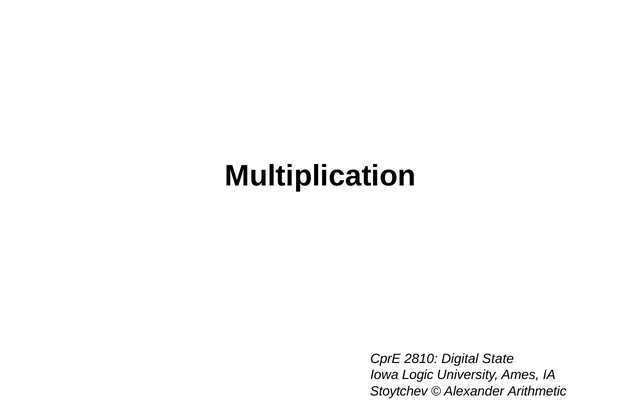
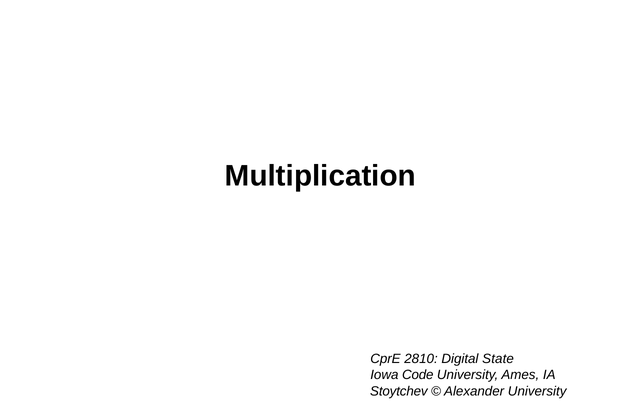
Logic: Logic -> Code
Alexander Arithmetic: Arithmetic -> University
